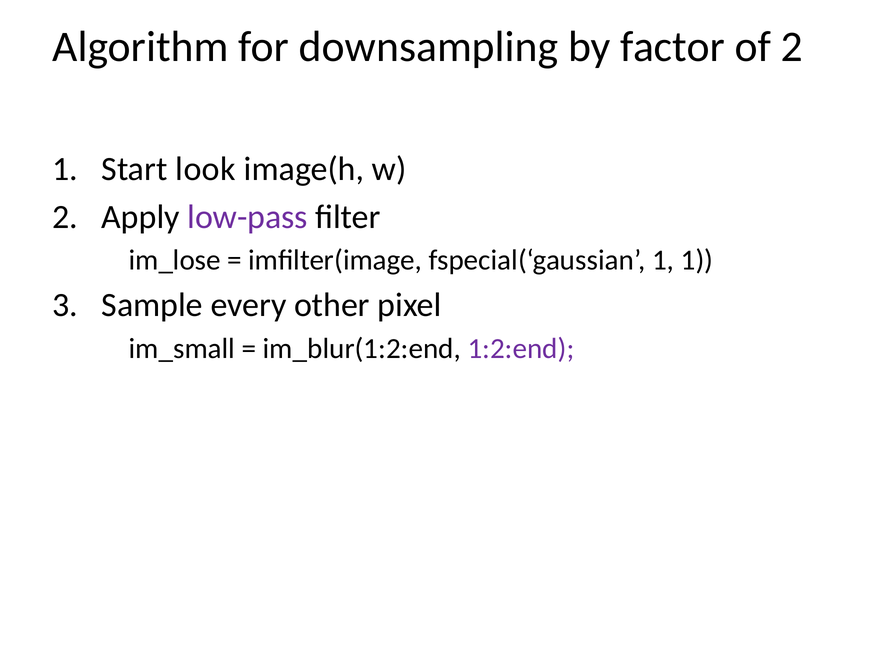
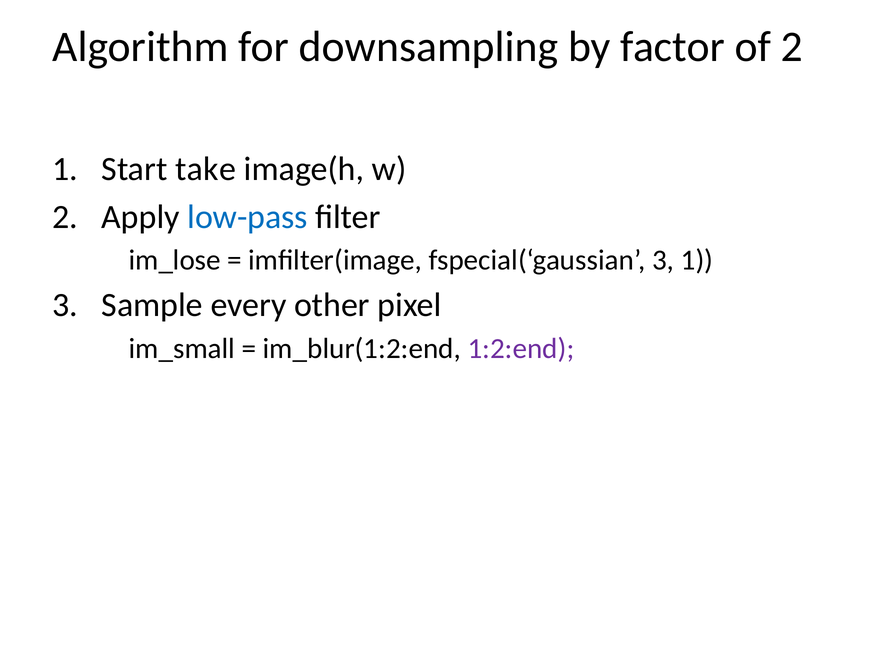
look: look -> take
low-pass colour: purple -> blue
fspecial(‘gaussian 1: 1 -> 3
